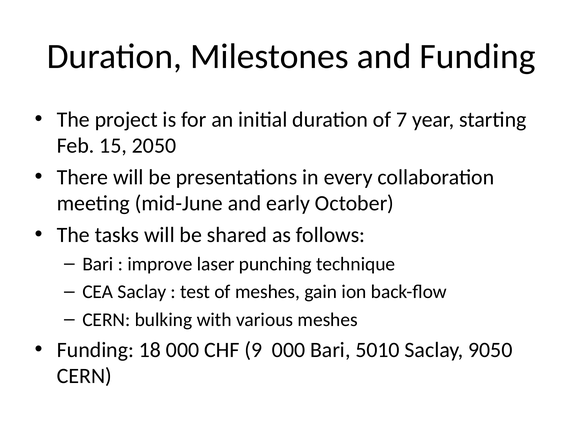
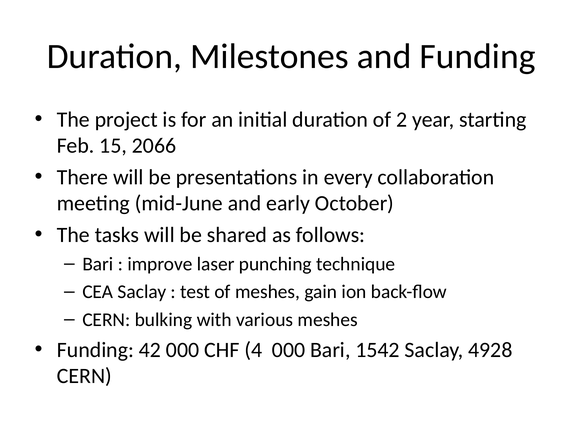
7: 7 -> 2
2050: 2050 -> 2066
18: 18 -> 42
9: 9 -> 4
5010: 5010 -> 1542
9050: 9050 -> 4928
